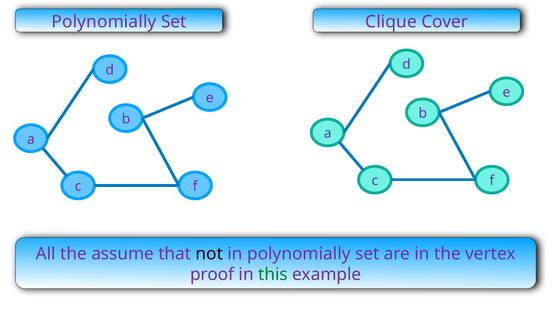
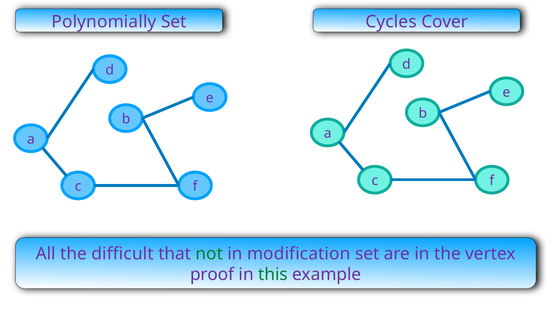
Clique: Clique -> Cycles
assume: assume -> difficult
not colour: black -> green
in polynomially: polynomially -> modification
